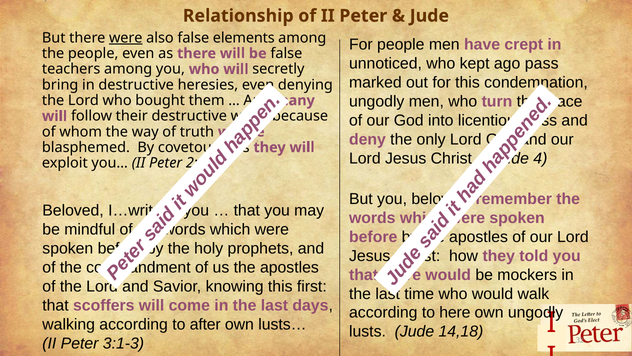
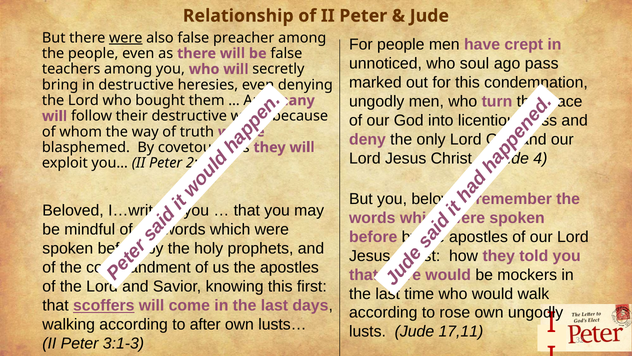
elements: elements -> preacher
kept: kept -> soul
scoffers underline: none -> present
here: here -> rose
14,18: 14,18 -> 17,11
